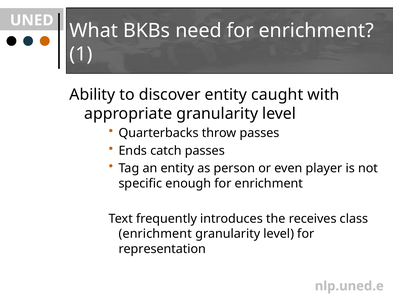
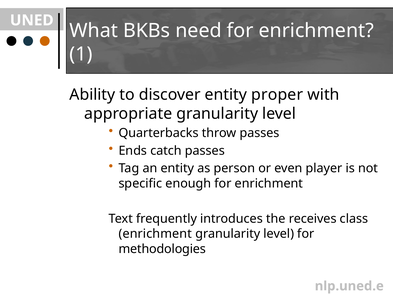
caught: caught -> proper
representation: representation -> methodologies
